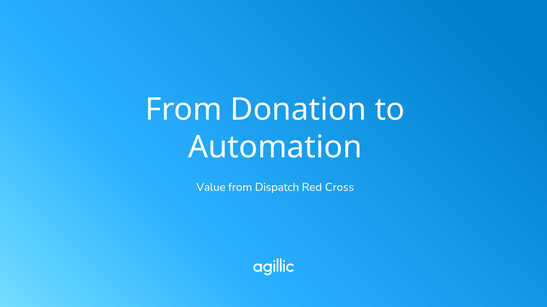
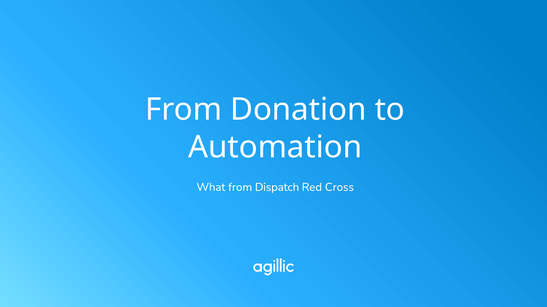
Value: Value -> What
